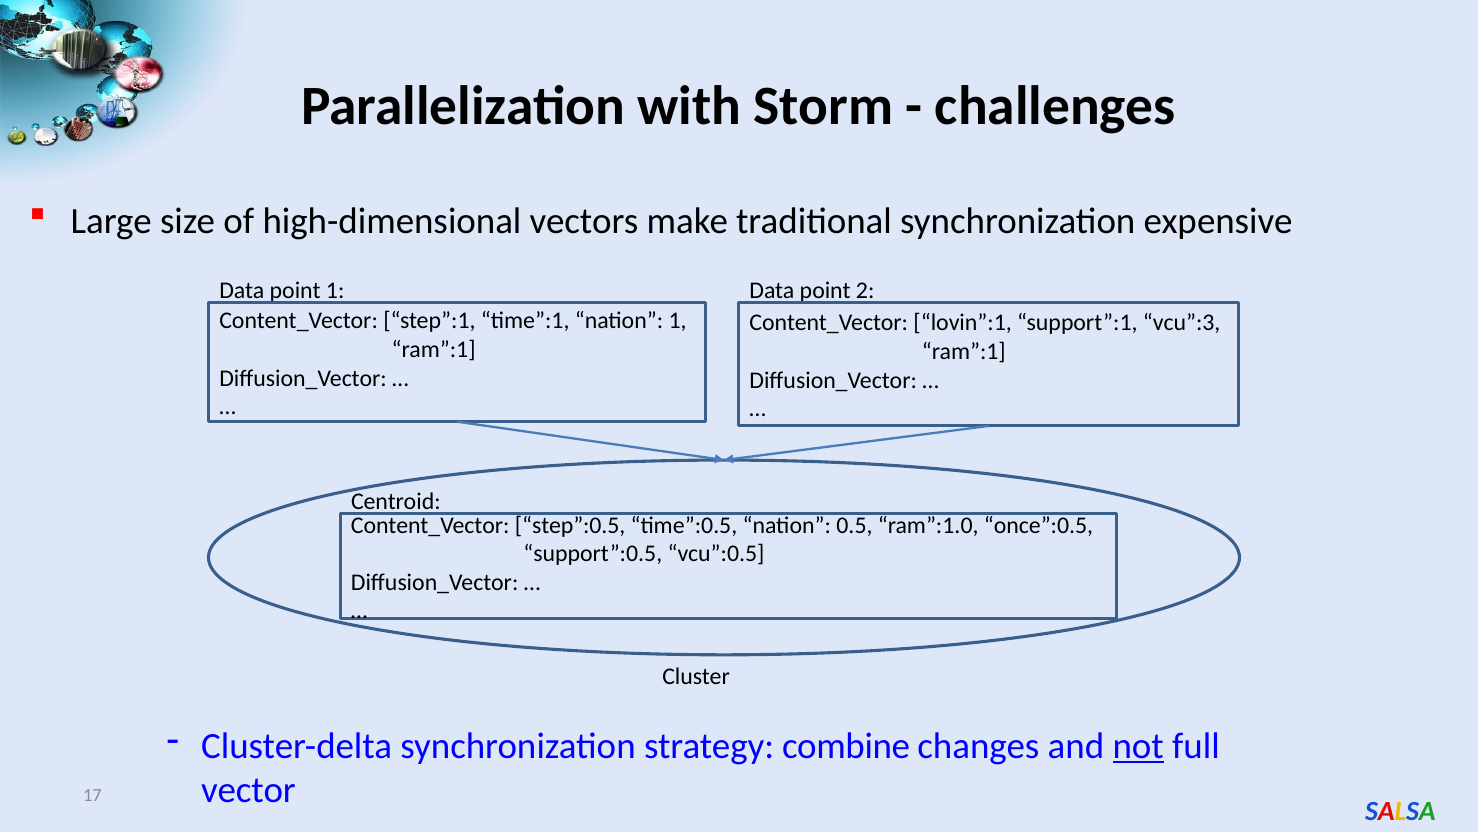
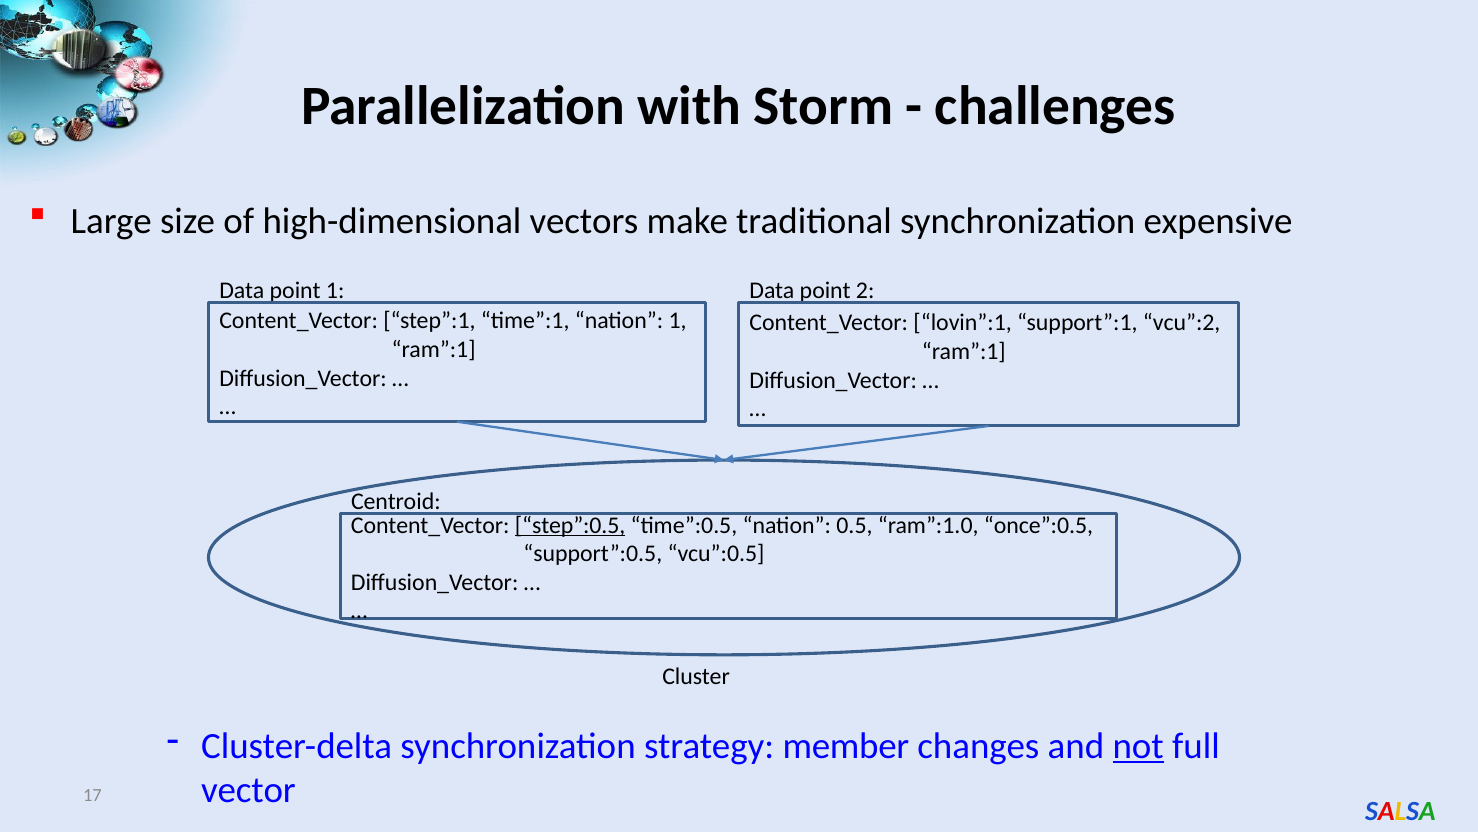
vcu”:3: vcu”:3 -> vcu”:2
step”:0.5 underline: none -> present
combine: combine -> member
